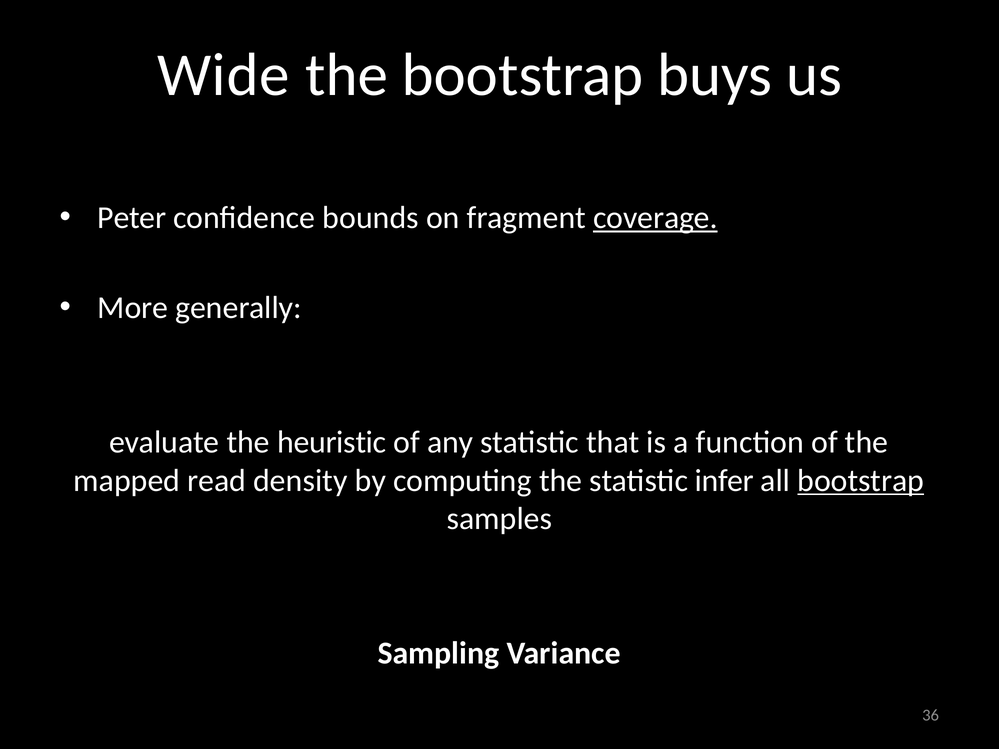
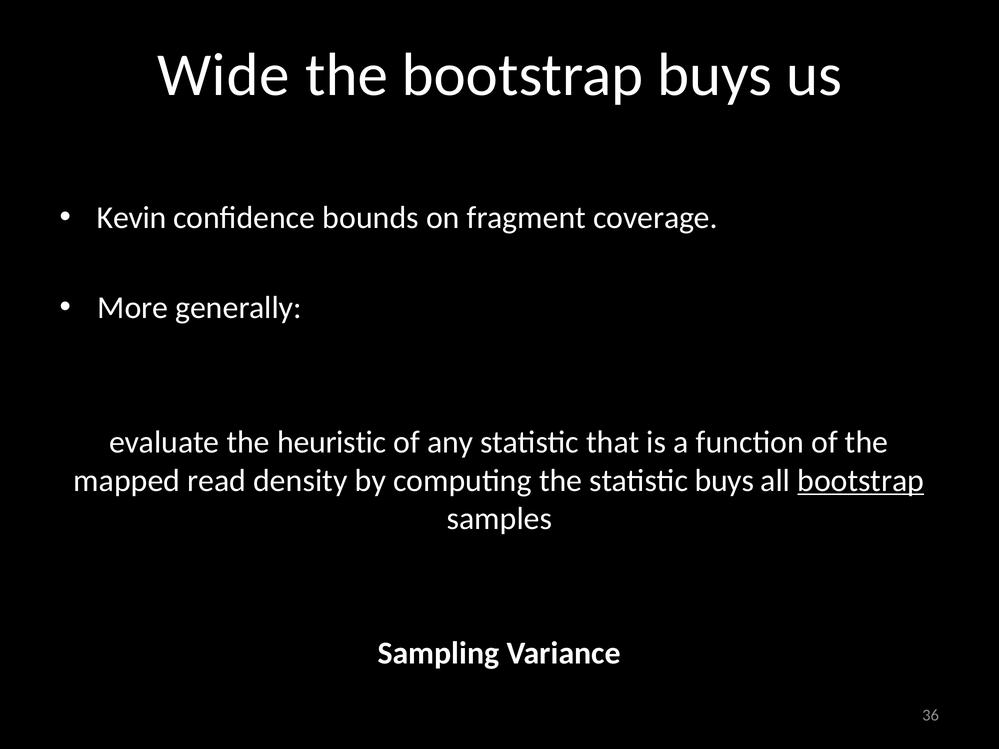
Peter: Peter -> Kevin
coverage underline: present -> none
statistic infer: infer -> buys
